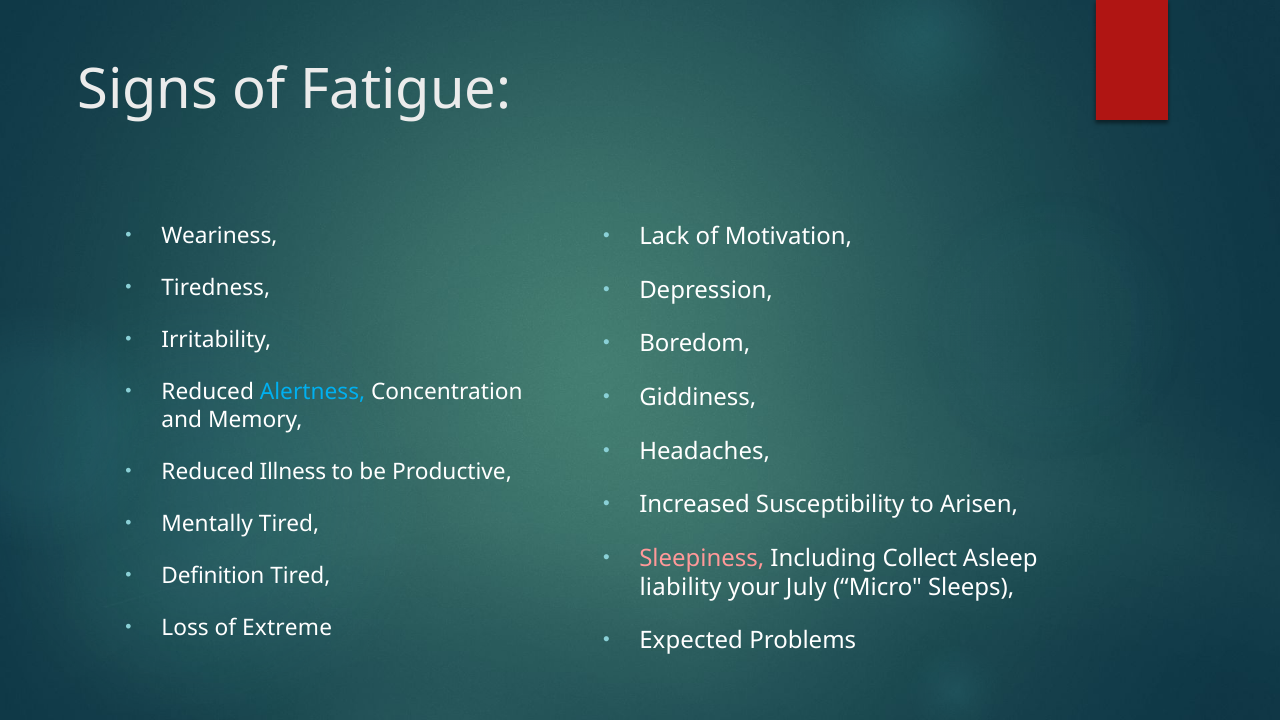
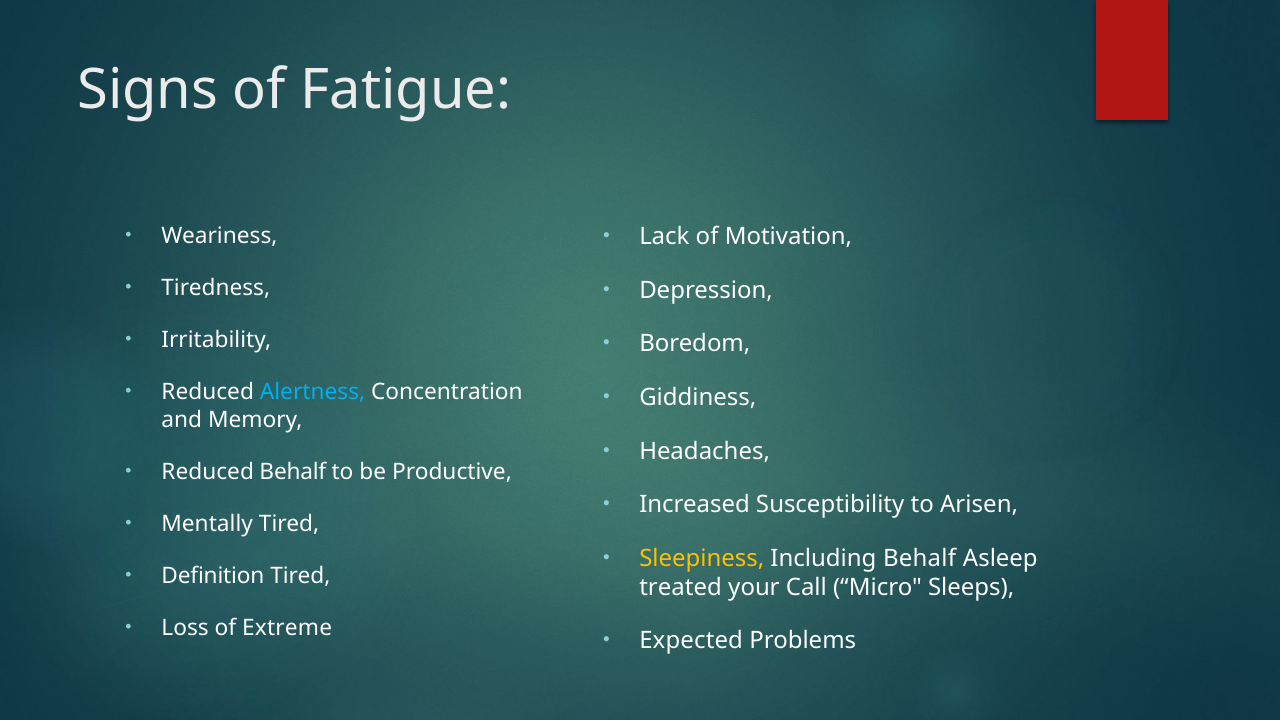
Reduced Illness: Illness -> Behalf
Sleepiness colour: pink -> yellow
Including Collect: Collect -> Behalf
liability: liability -> treated
July: July -> Call
